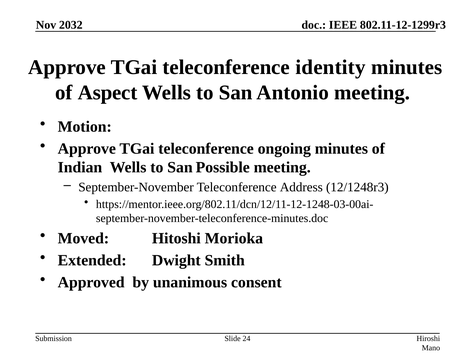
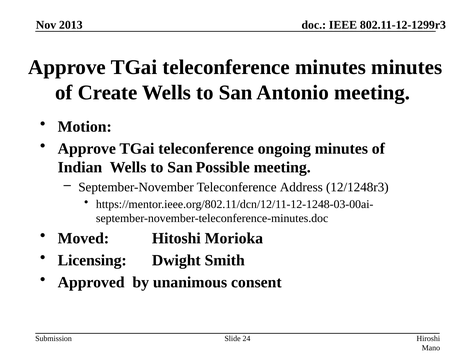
2032: 2032 -> 2013
teleconference identity: identity -> minutes
Aspect: Aspect -> Create
Extended: Extended -> Licensing
